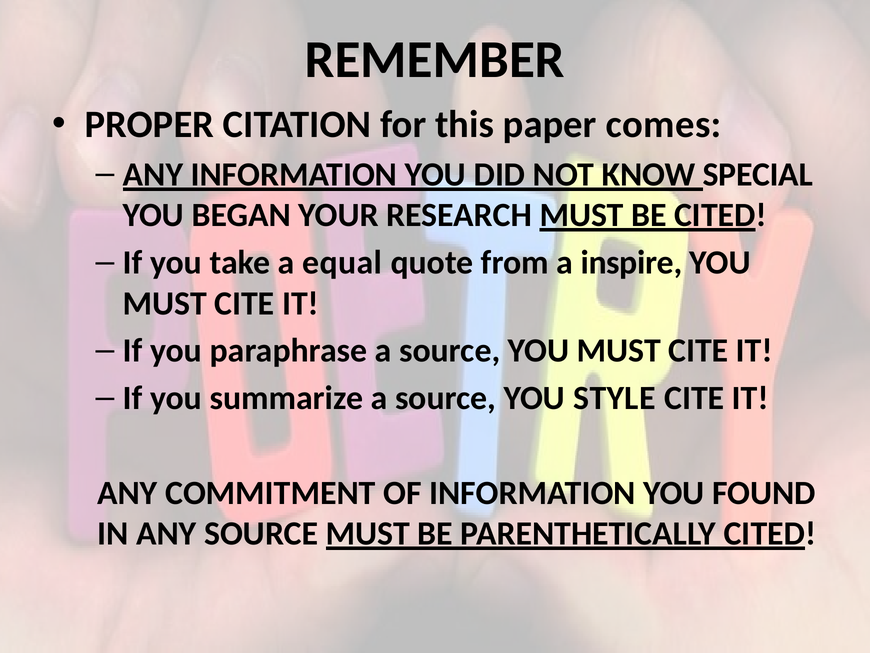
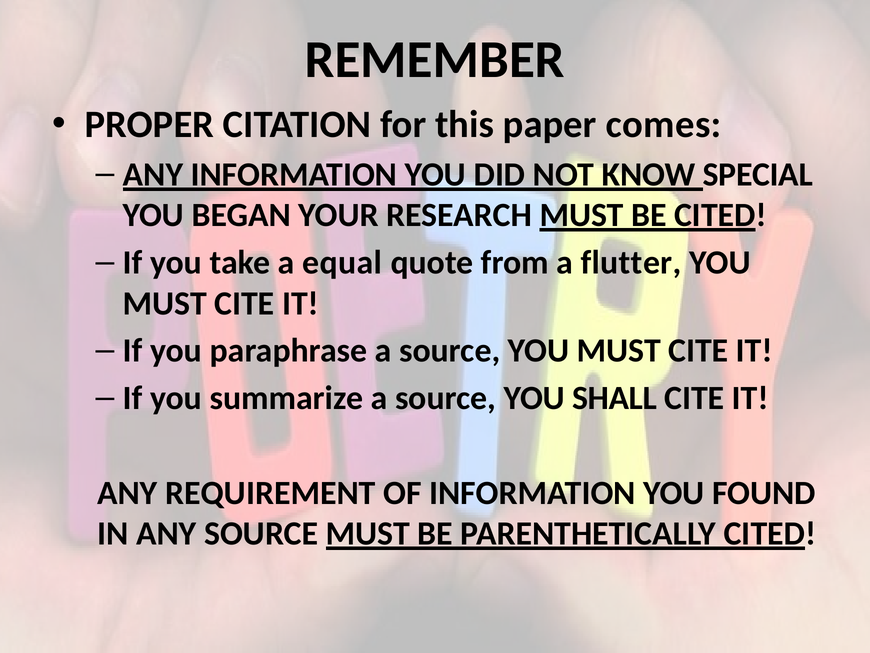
inspire: inspire -> flutter
STYLE: STYLE -> SHALL
COMMITMENT: COMMITMENT -> REQUIREMENT
